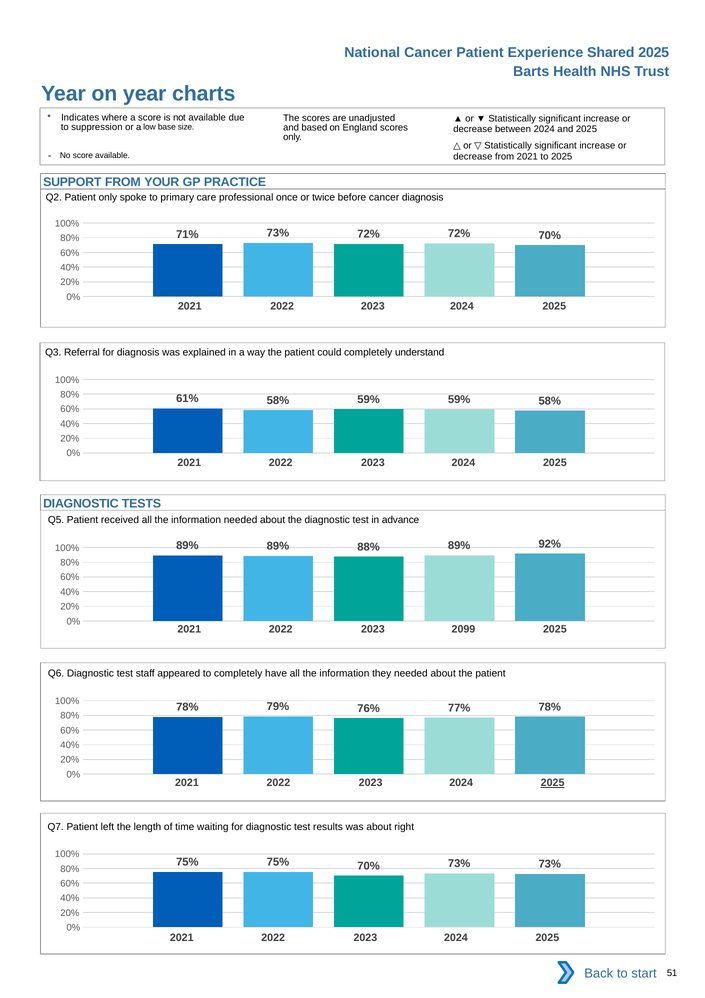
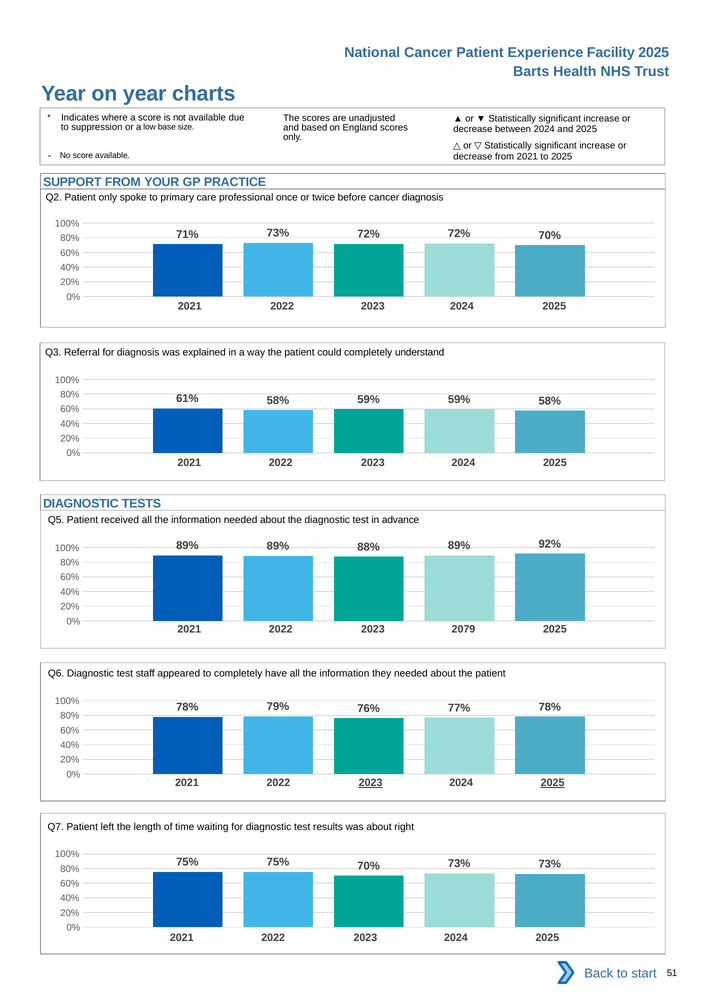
Shared: Shared -> Facility
2099: 2099 -> 2079
2023 at (371, 783) underline: none -> present
